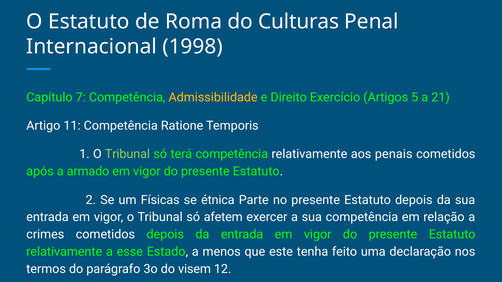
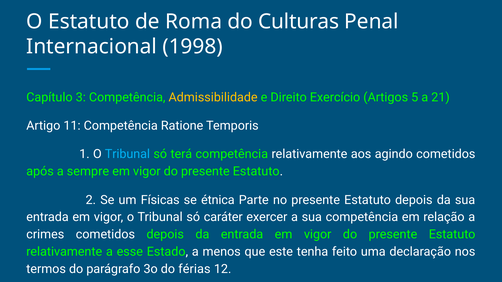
7: 7 -> 3
Tribunal at (127, 154) colour: light green -> light blue
penais: penais -> agindo
armado: armado -> sempre
afetem: afetem -> caráter
visem: visem -> férias
